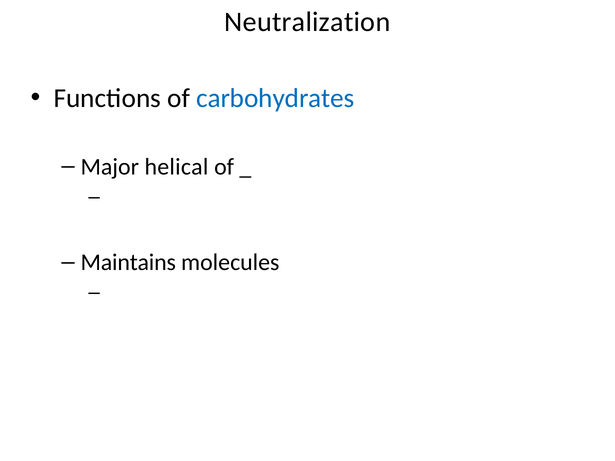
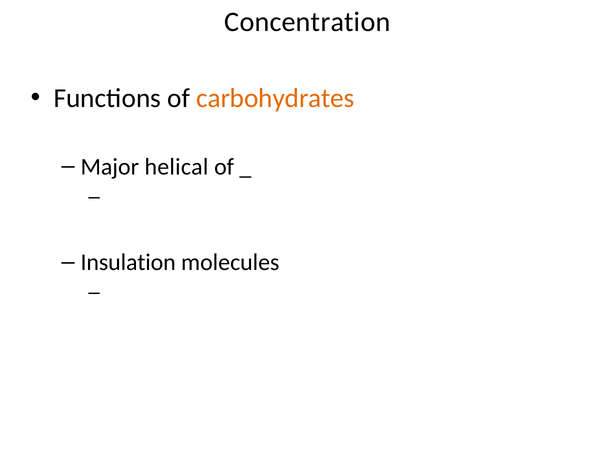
Neutralization: Neutralization -> Concentration
carbohydrates colour: blue -> orange
Maintains: Maintains -> Insulation
